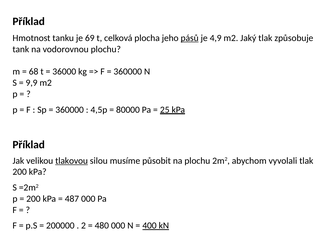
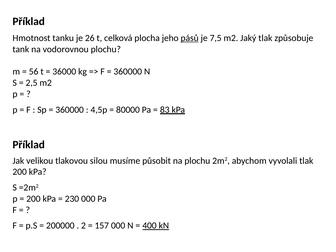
69: 69 -> 26
4,9: 4,9 -> 7,5
68: 68 -> 56
9,9: 9,9 -> 2,5
25: 25 -> 83
tlakovou underline: present -> none
487: 487 -> 230
480: 480 -> 157
